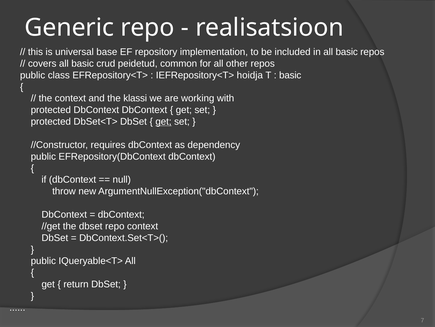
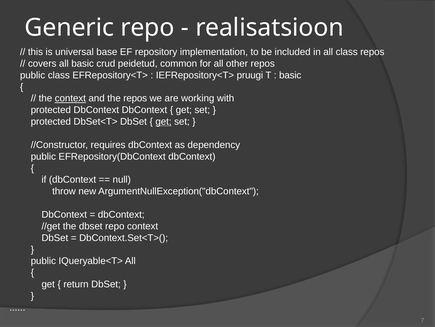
in all basic: basic -> class
hoidja: hoidja -> pruugi
context at (70, 98) underline: none -> present
the klassi: klassi -> repos
